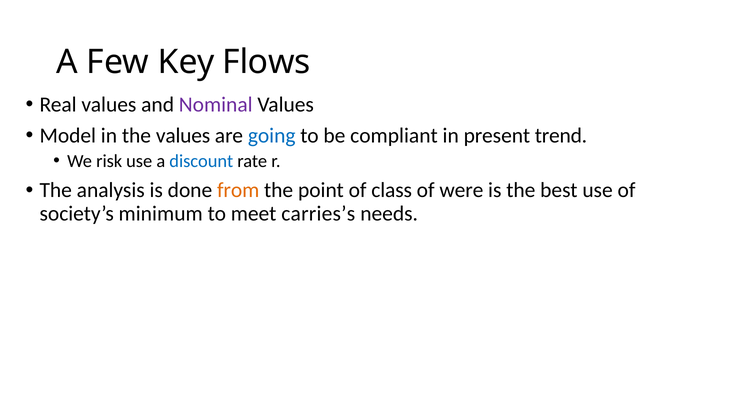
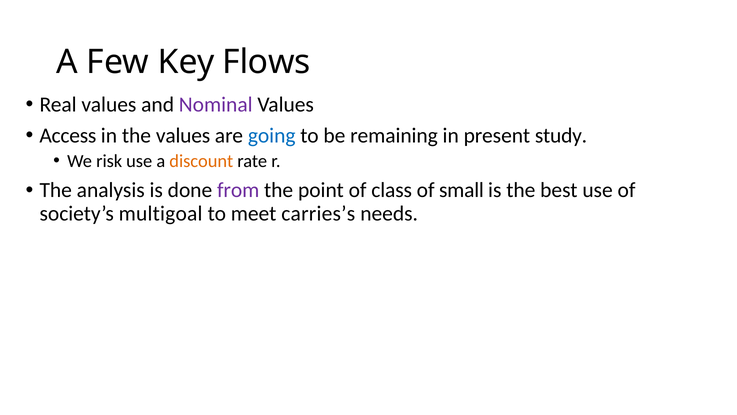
Model: Model -> Access
compliant: compliant -> remaining
trend: trend -> study
discount colour: blue -> orange
from colour: orange -> purple
were: were -> small
minimum: minimum -> multigoal
